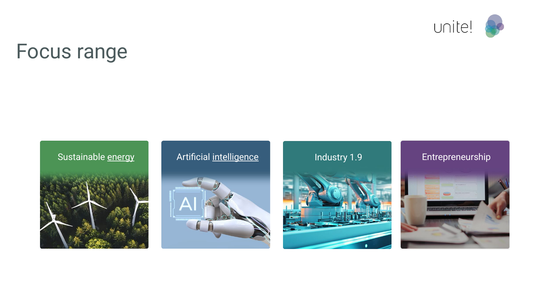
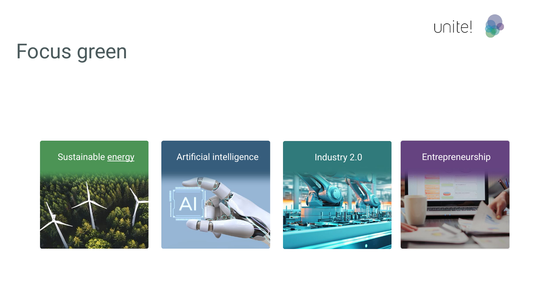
range: range -> green
intelligence underline: present -> none
1.9: 1.9 -> 2.0
